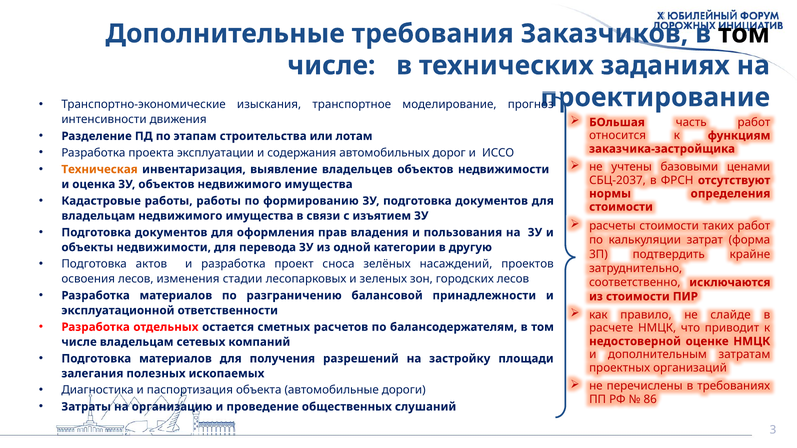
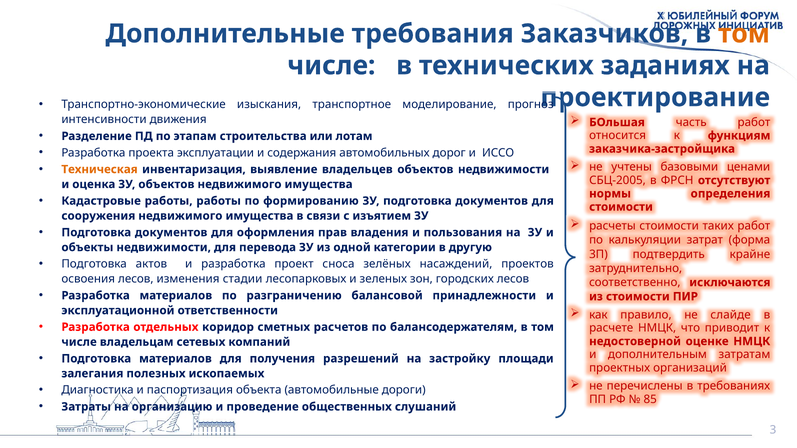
том at (744, 34) colour: black -> orange
СБЦ-2037: СБЦ-2037 -> СБЦ-2005
владельцам at (98, 216): владельцам -> сооружения
остается: остается -> коридор
86: 86 -> 85
